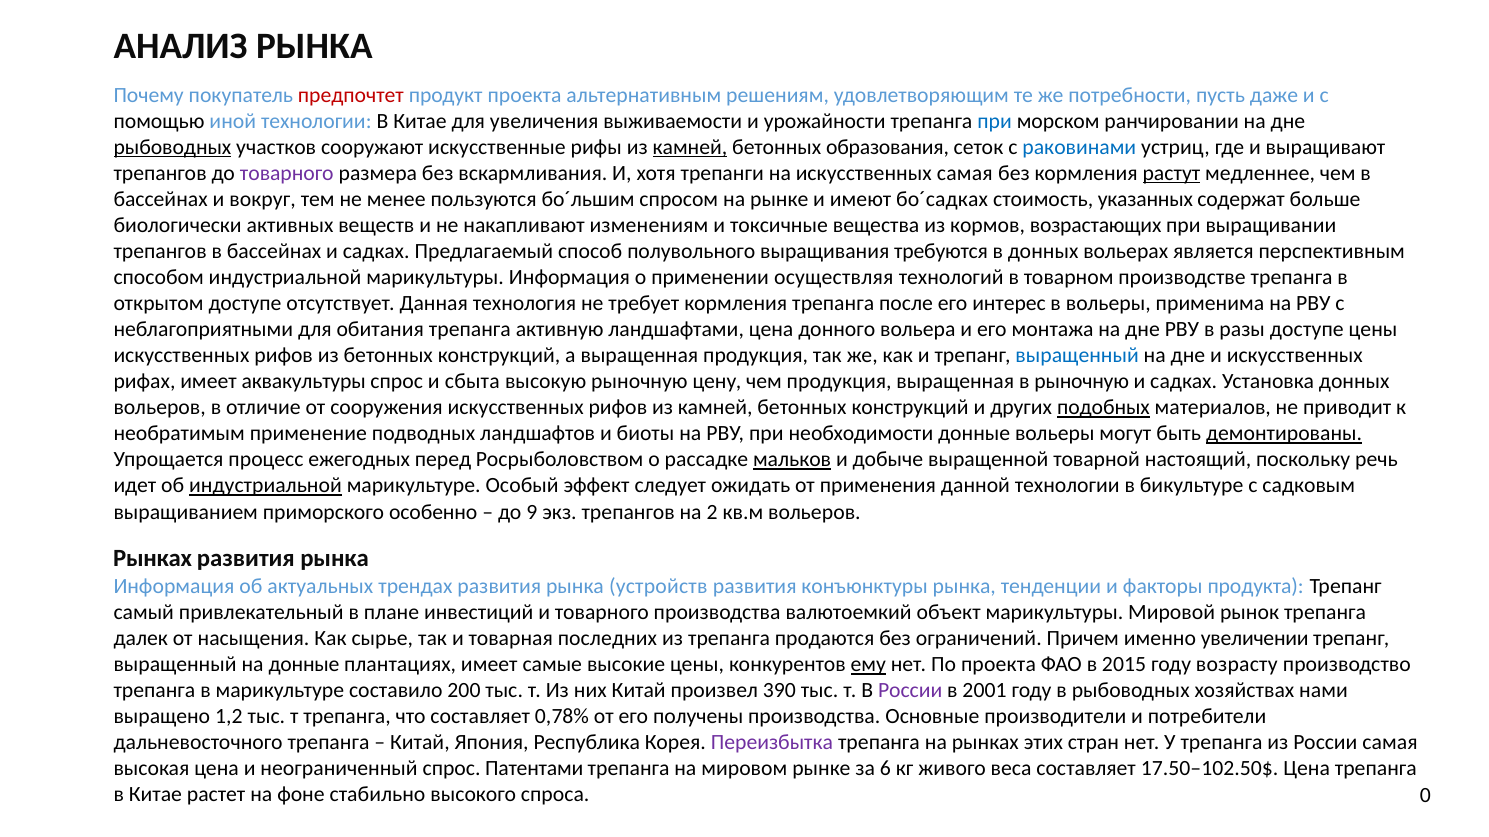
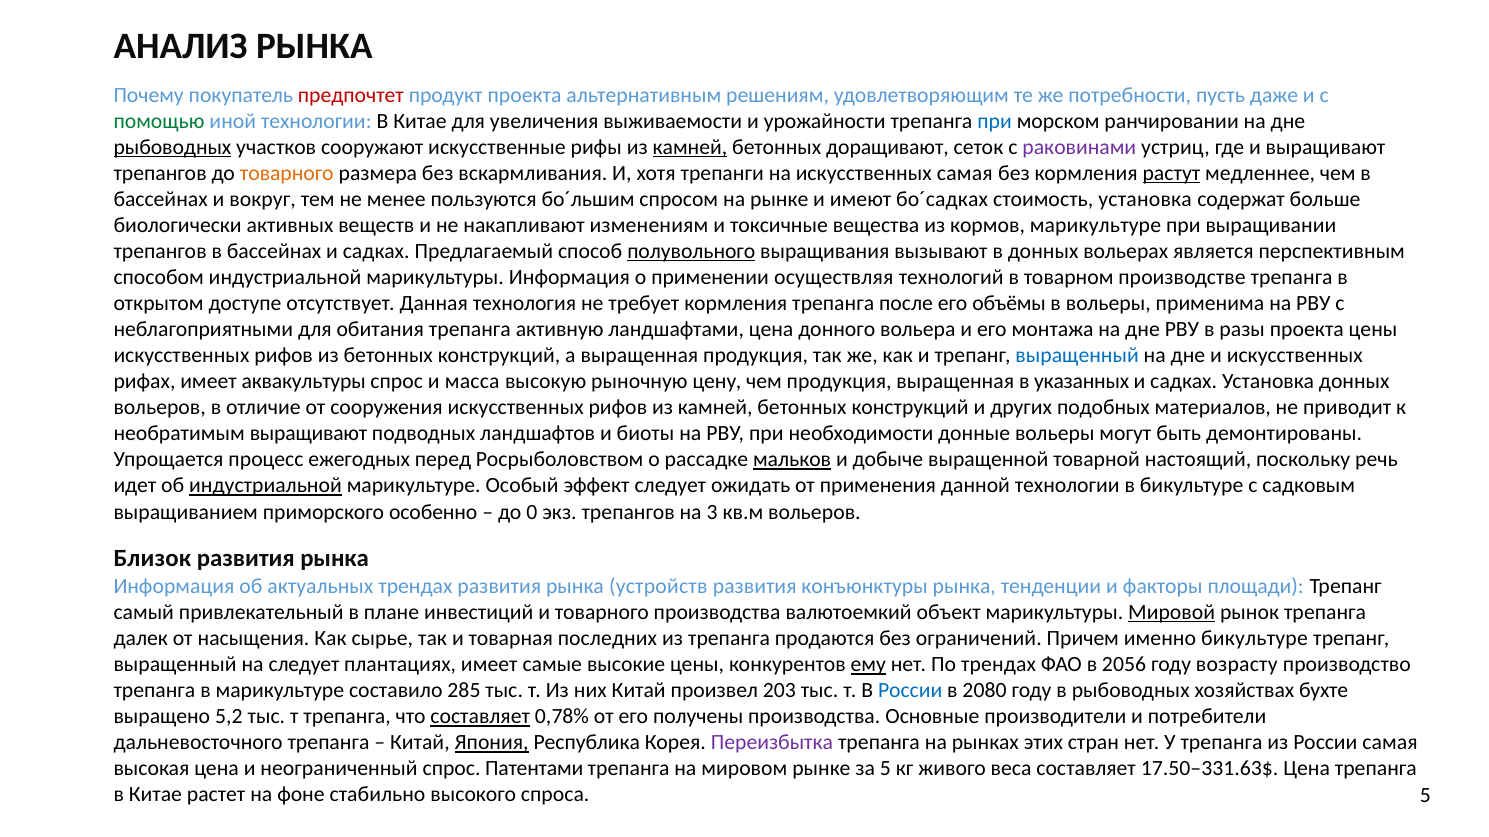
помощью colour: black -> green
образования: образования -> доращивают
раковинами colour: blue -> purple
товарного at (287, 173) colour: purple -> orange
стоимость указанных: указанных -> установка
кормов возрастающих: возрастающих -> марикультуре
полувольного underline: none -> present
требуются: требуются -> вызывают
интерес: интерес -> объёмы
разы доступе: доступе -> проекта
сбыта: сбыта -> масса
в рыночную: рыночную -> указанных
подобных underline: present -> none
необратимым применение: применение -> выращивают
демонтированы underline: present -> none
9: 9 -> 0
2: 2 -> 3
Рынках at (153, 559): Рынках -> Близок
продукта: продукта -> площади
Мировой underline: none -> present
именно увеличении: увеличении -> бикультуре
на донные: донные -> следует
По проекта: проекта -> трендах
2015: 2015 -> 2056
200: 200 -> 285
390: 390 -> 203
России at (910, 691) colour: purple -> blue
2001: 2001 -> 2080
нами: нами -> бухте
1,2: 1,2 -> 5,2
составляет at (480, 717) underline: none -> present
Япония underline: none -> present
за 6: 6 -> 5
17.50–102.50$: 17.50–102.50$ -> 17.50–331.63$
спроса 0: 0 -> 5
